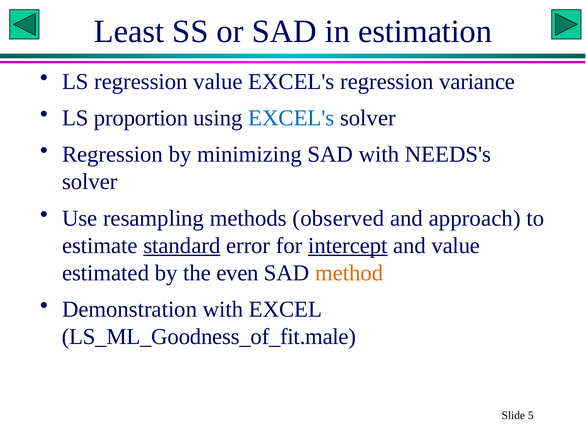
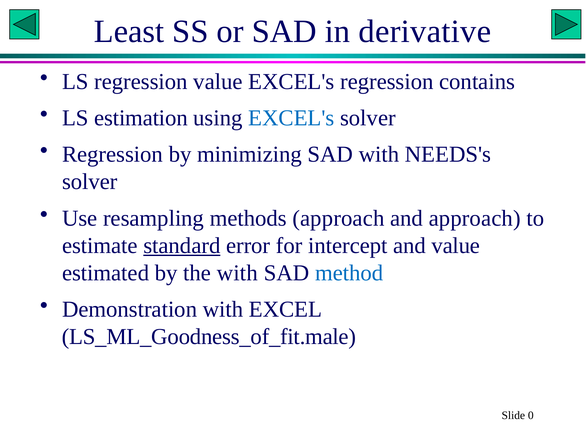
estimation: estimation -> derivative
variance: variance -> contains
proportion: proportion -> estimation
methods observed: observed -> approach
intercept underline: present -> none
the even: even -> with
method colour: orange -> blue
5: 5 -> 0
